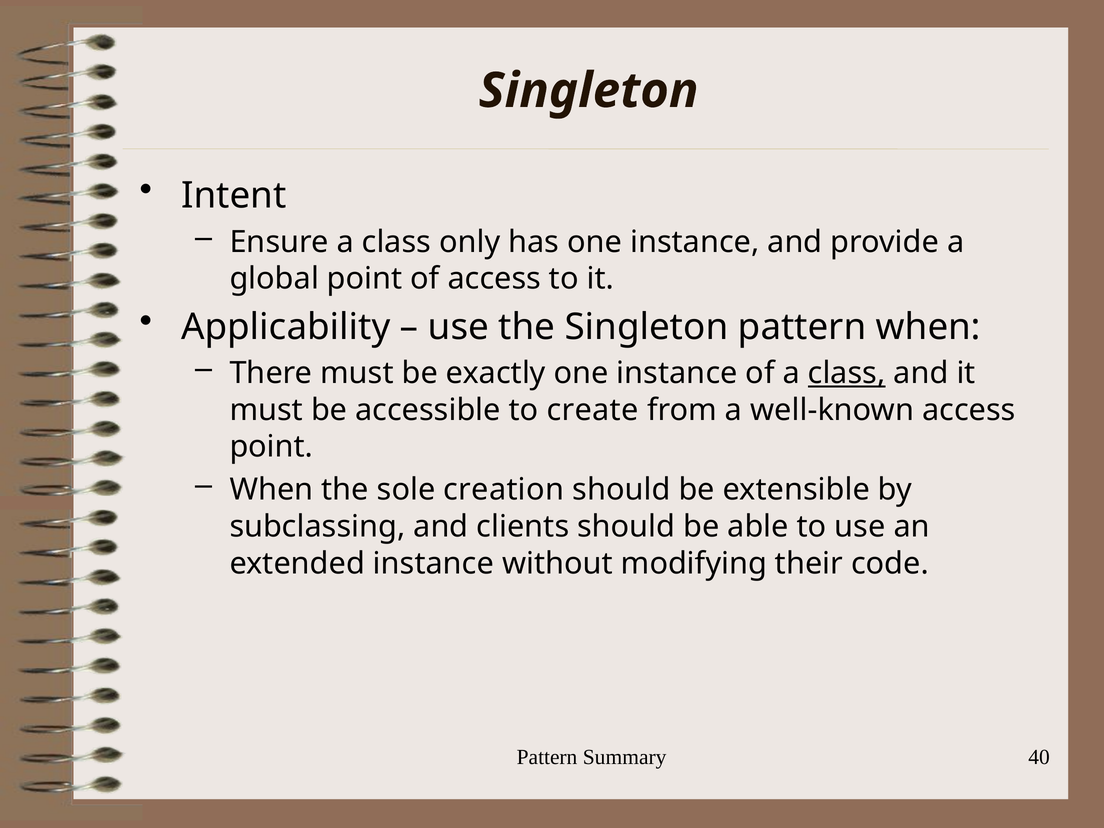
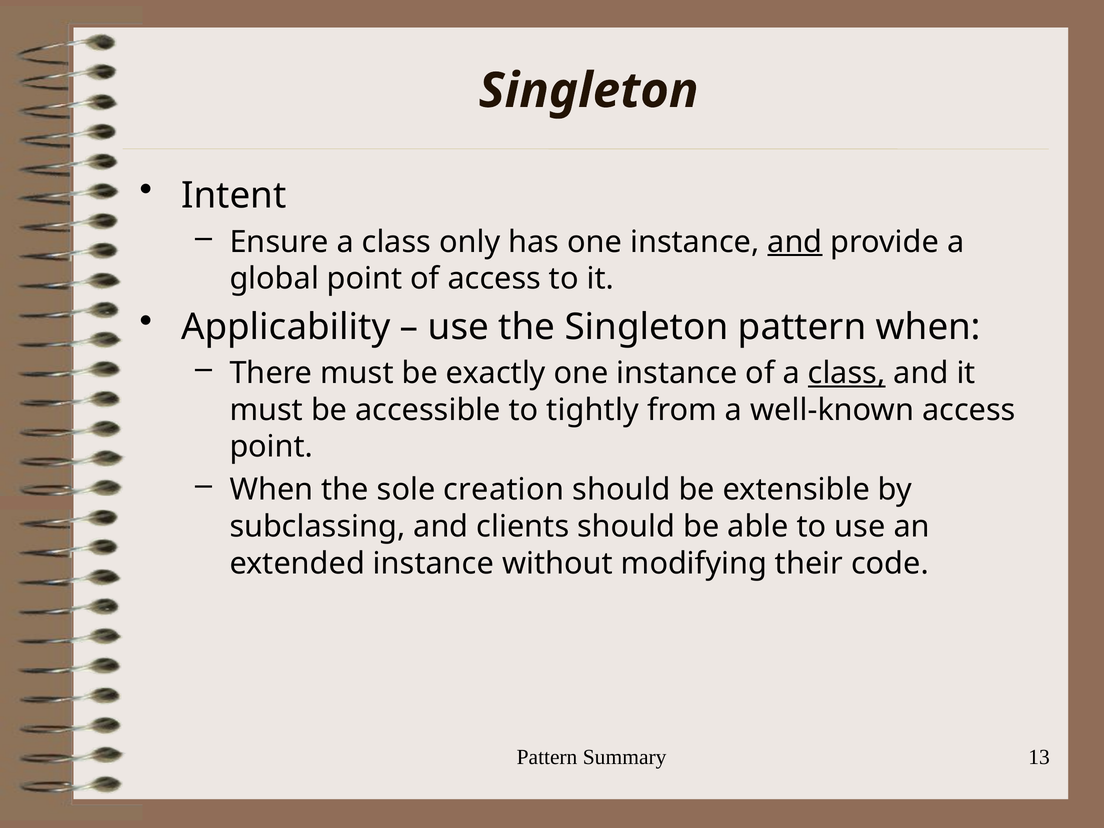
and at (795, 242) underline: none -> present
create: create -> tightly
40: 40 -> 13
